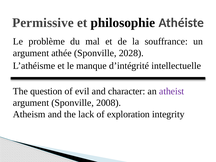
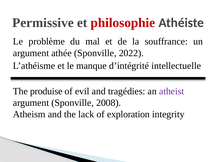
philosophie colour: black -> red
2028: 2028 -> 2022
question: question -> produise
character: character -> tragédies
